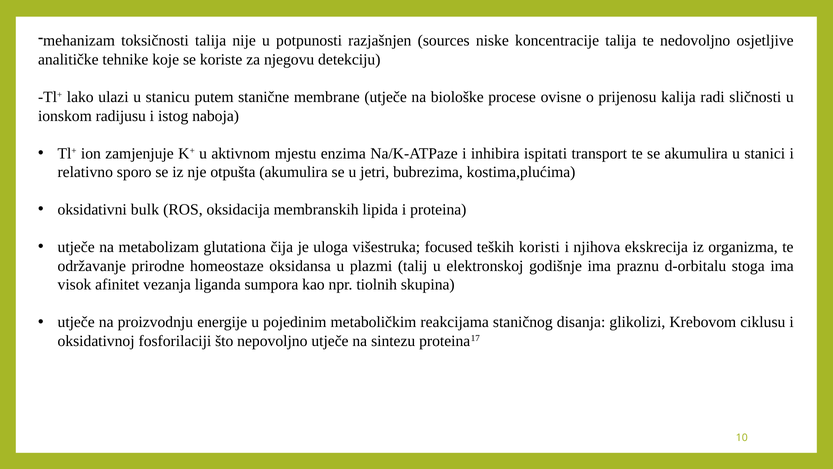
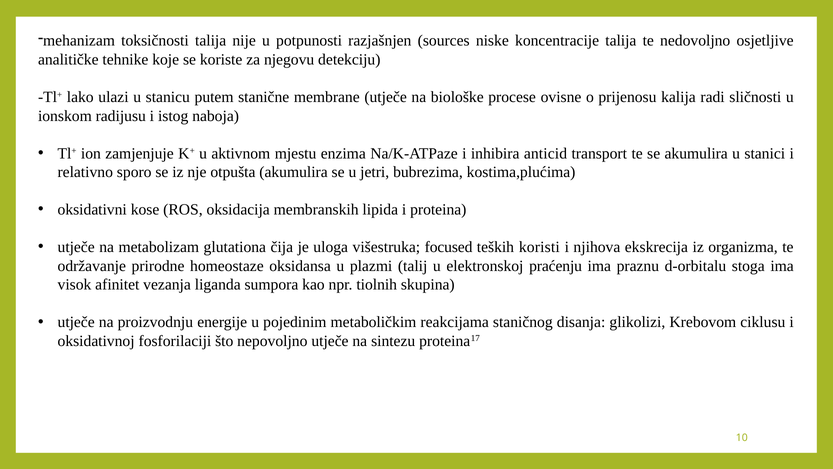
ispitati: ispitati -> anticid
bulk: bulk -> kose
godišnje: godišnje -> praćenju
